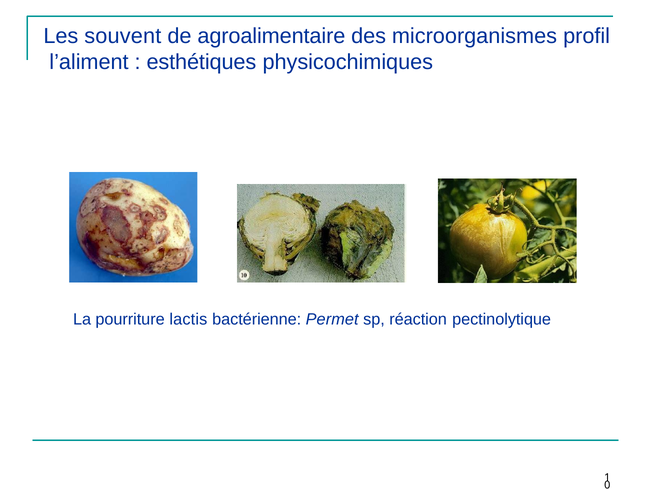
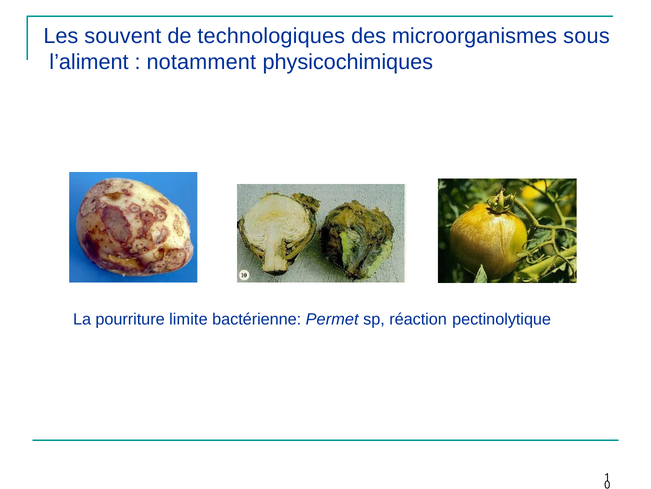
agroalimentaire: agroalimentaire -> technologiques
profil: profil -> sous
esthétiques: esthétiques -> notamment
lactis: lactis -> limite
